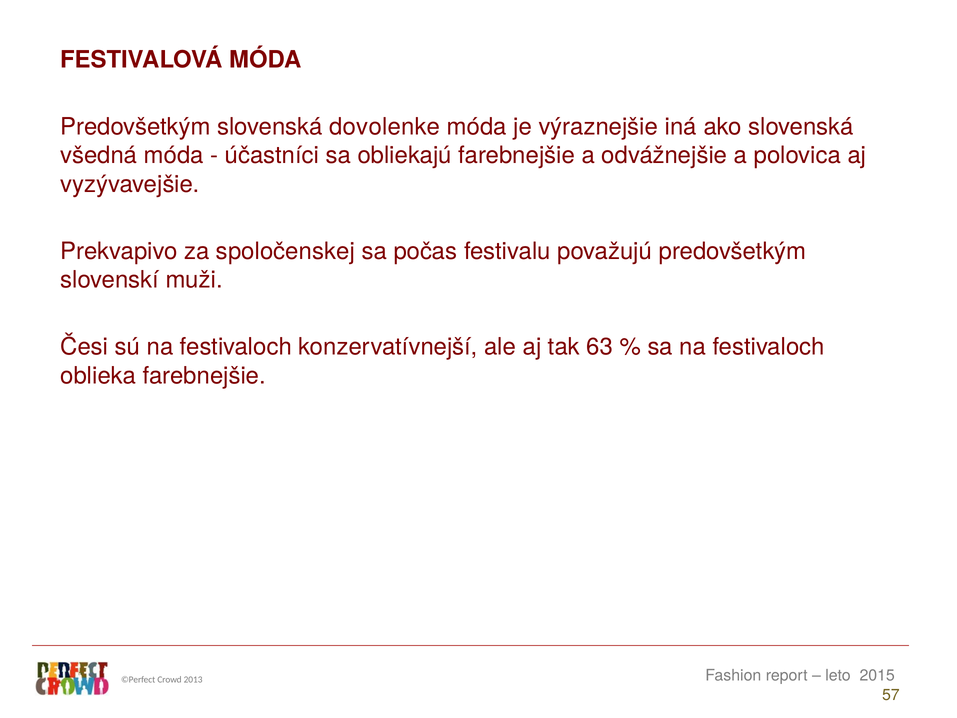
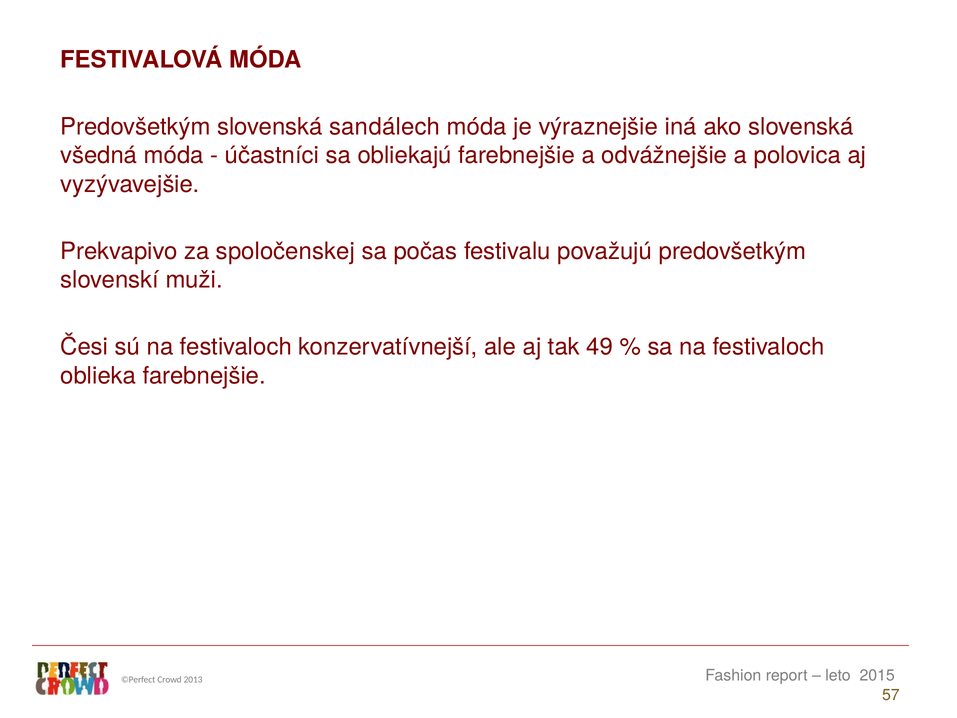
dovolenke: dovolenke -> sandálech
63: 63 -> 49
